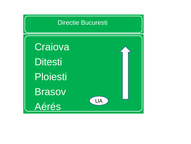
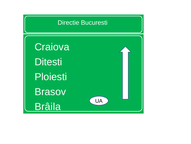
Aérés: Aérés -> Brâila
